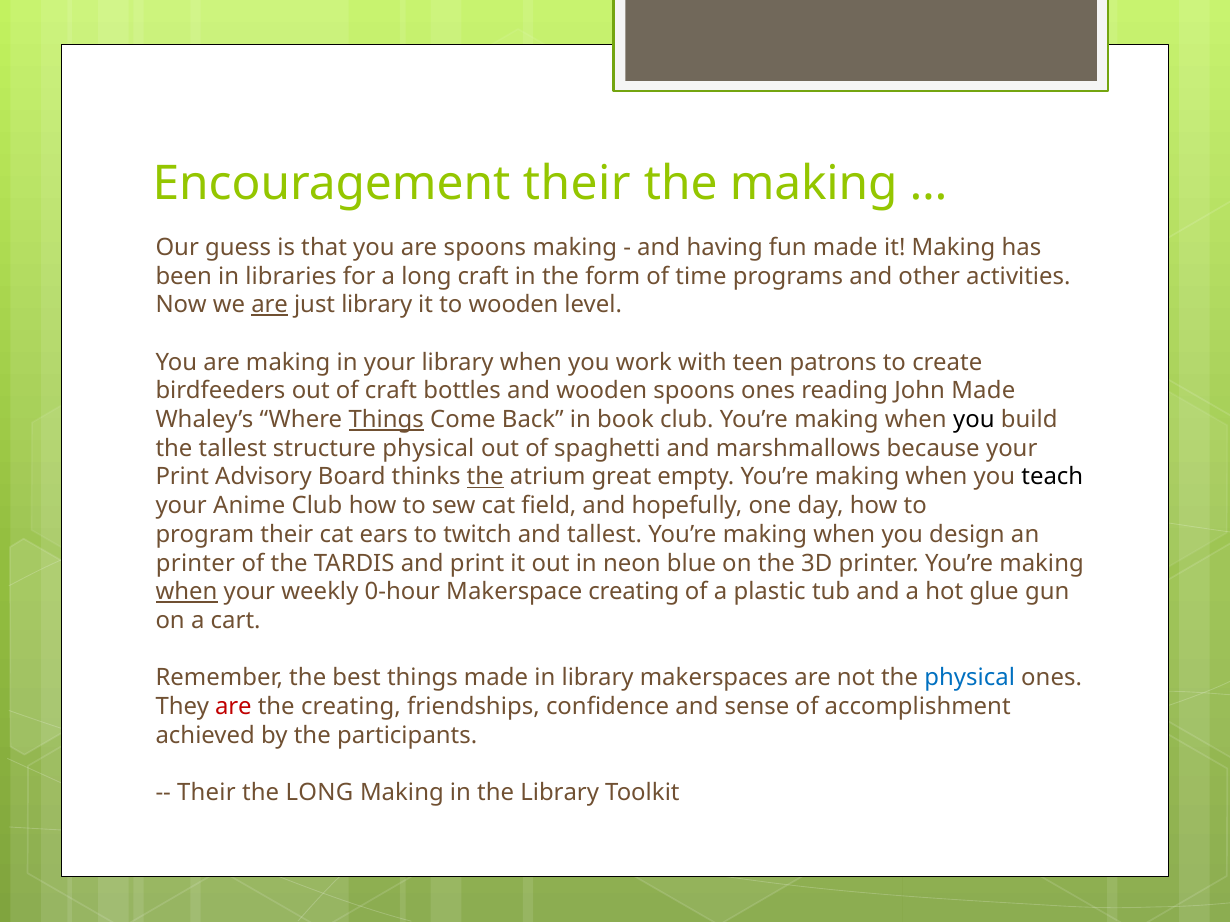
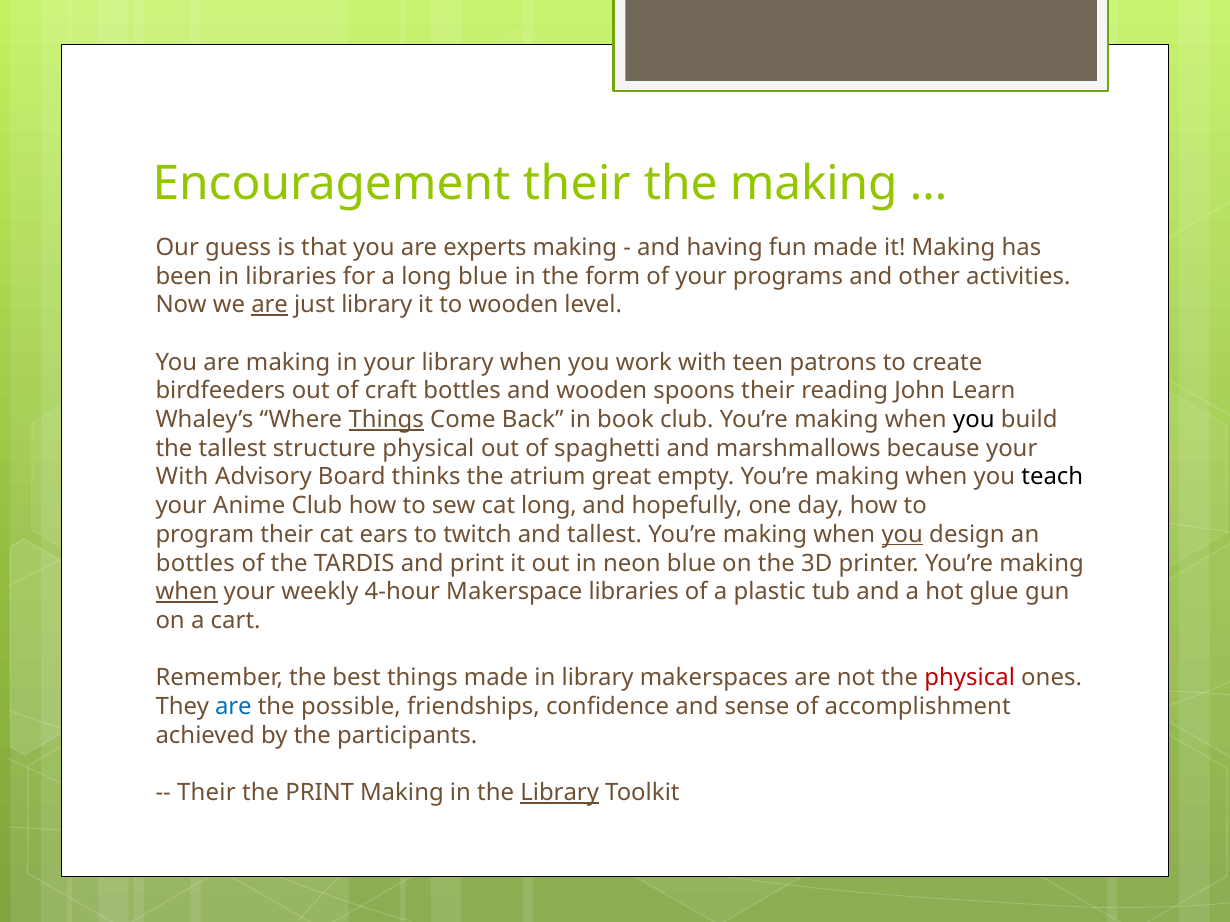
are spoons: spoons -> experts
long craft: craft -> blue
of time: time -> your
spoons ones: ones -> their
John Made: Made -> Learn
Print at (182, 477): Print -> With
the at (485, 477) underline: present -> none
cat field: field -> long
you at (902, 535) underline: none -> present
printer at (195, 563): printer -> bottles
0-hour: 0-hour -> 4-hour
Makerspace creating: creating -> libraries
physical at (970, 678) colour: blue -> red
are at (233, 707) colour: red -> blue
the creating: creating -> possible
the LONG: LONG -> PRINT
Library at (560, 793) underline: none -> present
